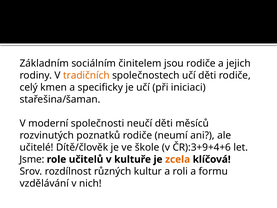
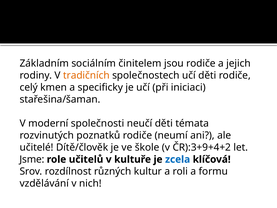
měsíců: měsíců -> témata
ČR):3+9+4+6: ČR):3+9+4+6 -> ČR):3+9+4+2
zcela colour: orange -> blue
